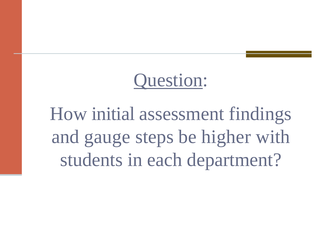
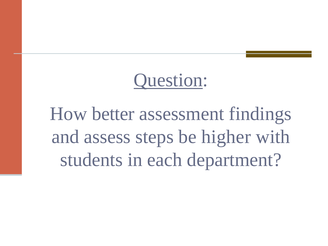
initial: initial -> better
gauge: gauge -> assess
